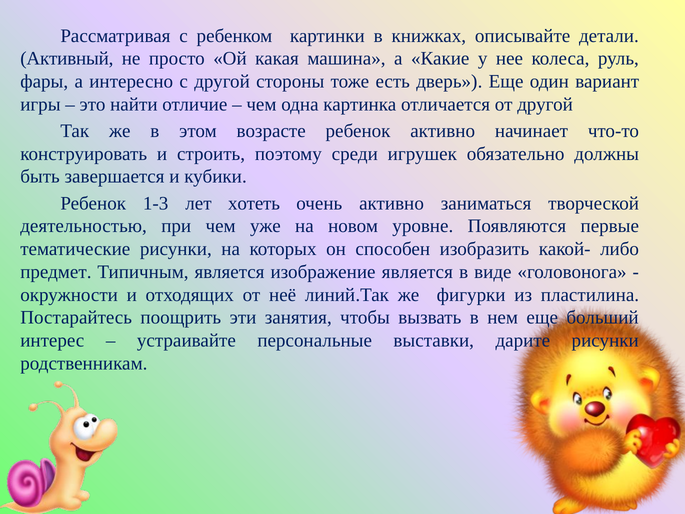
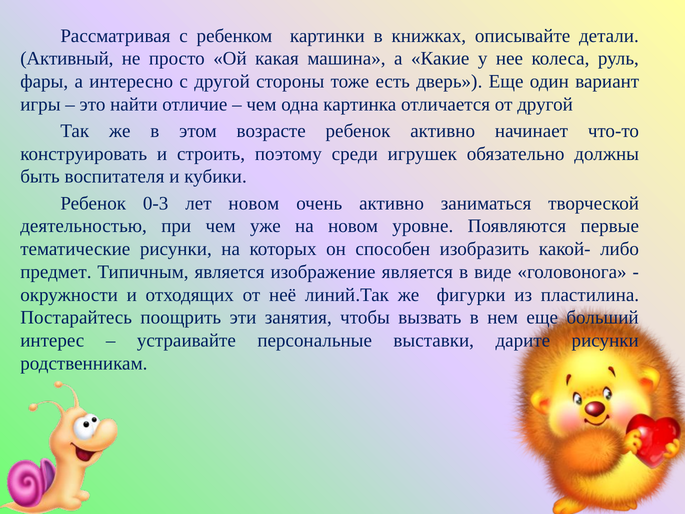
завершается: завершается -> воспитателя
1-3: 1-3 -> 0-3
лет хотеть: хотеть -> новом
